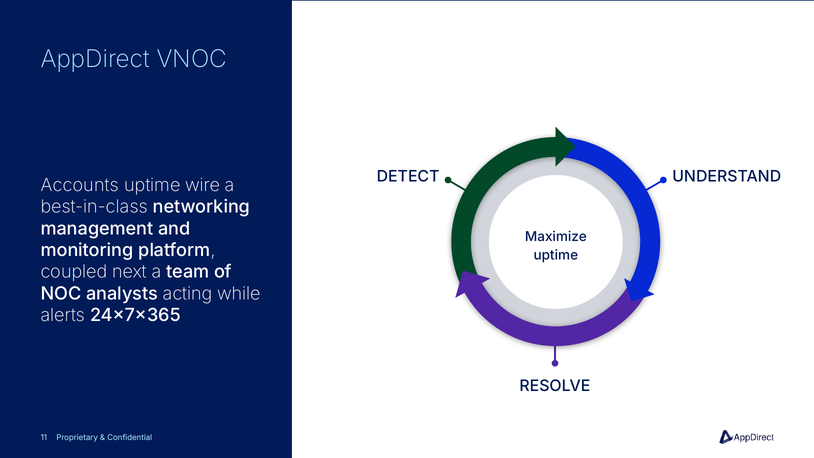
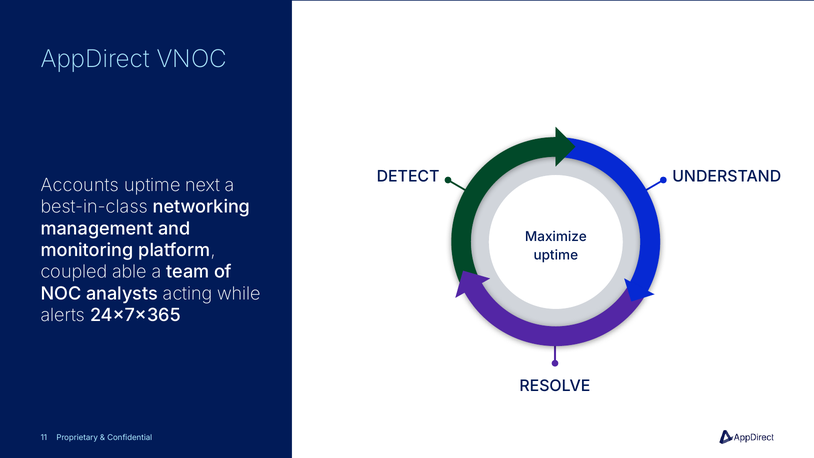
wire: wire -> next
next: next -> able
